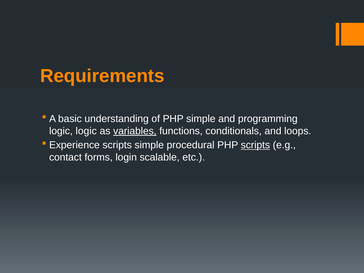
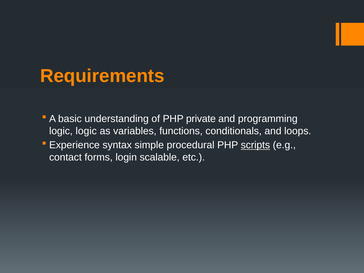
PHP simple: simple -> private
variables underline: present -> none
Experience scripts: scripts -> syntax
